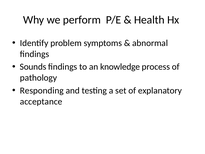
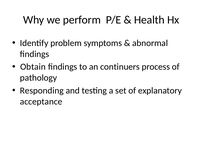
Sounds: Sounds -> Obtain
knowledge: knowledge -> continuers
